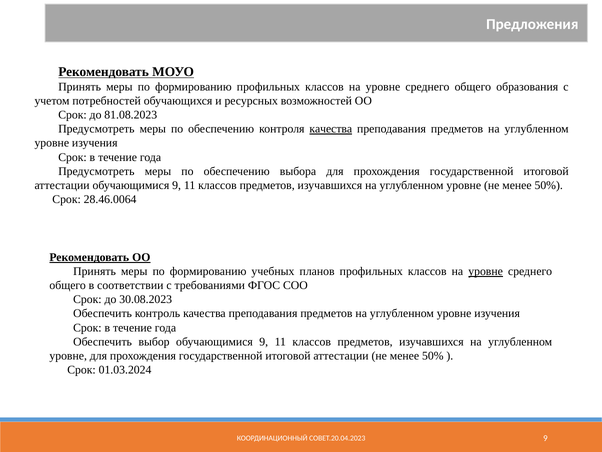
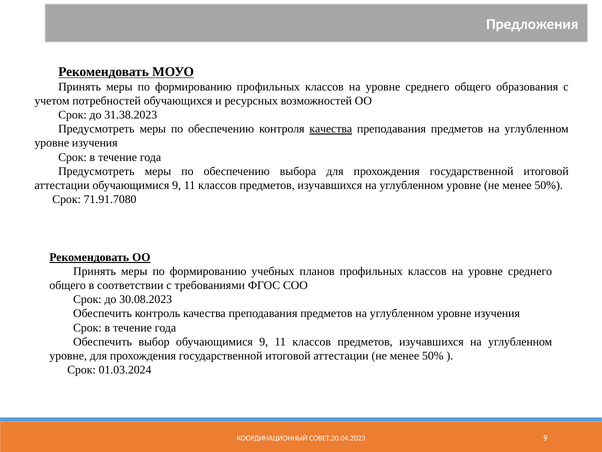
81.08.2023: 81.08.2023 -> 31.38.2023
28.46.0064: 28.46.0064 -> 71.91.7080
уровне at (486, 271) underline: present -> none
